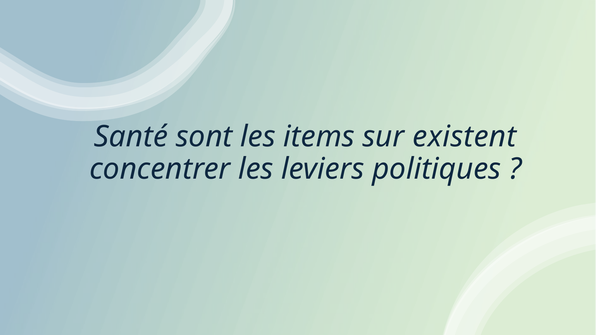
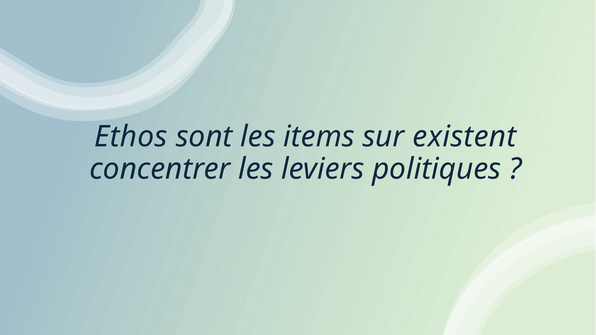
Santé: Santé -> Ethos
